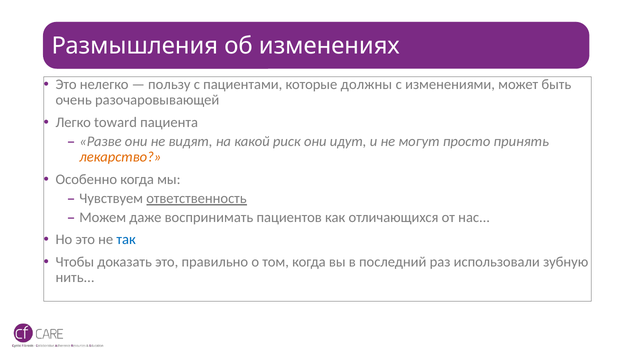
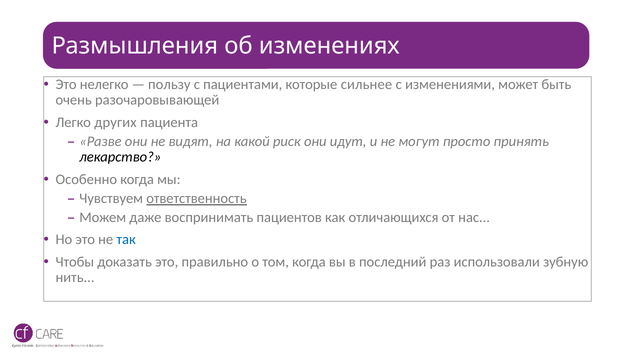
должны: должны -> сильнее
toward: toward -> других
лекарство colour: orange -> black
